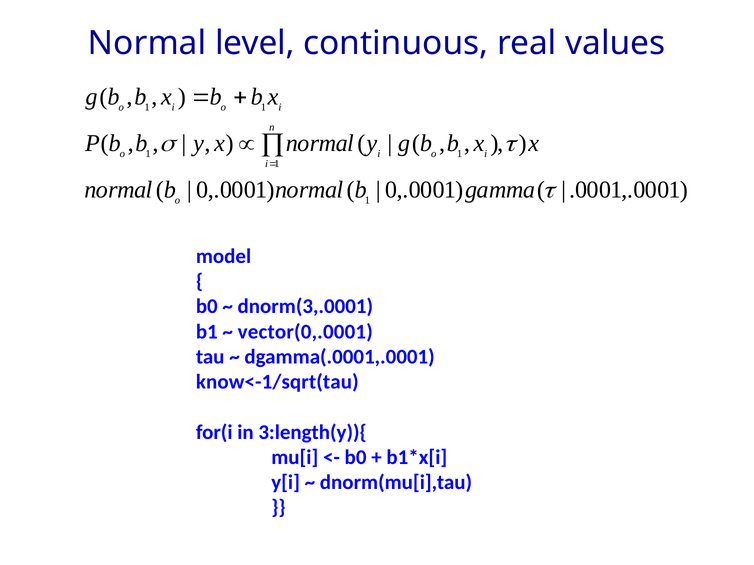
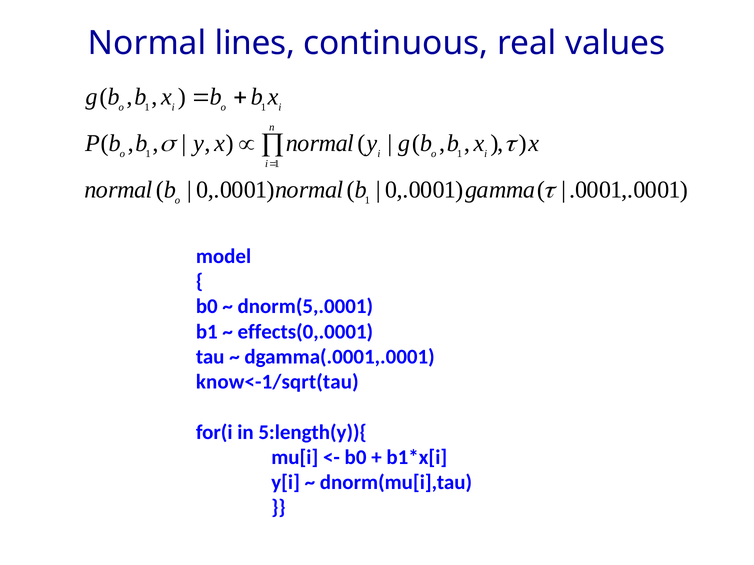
level: level -> lines
dnorm(3,.0001: dnorm(3,.0001 -> dnorm(5,.0001
vector(0,.0001: vector(0,.0001 -> effects(0,.0001
3:length(y)){: 3:length(y)){ -> 5:length(y)){
